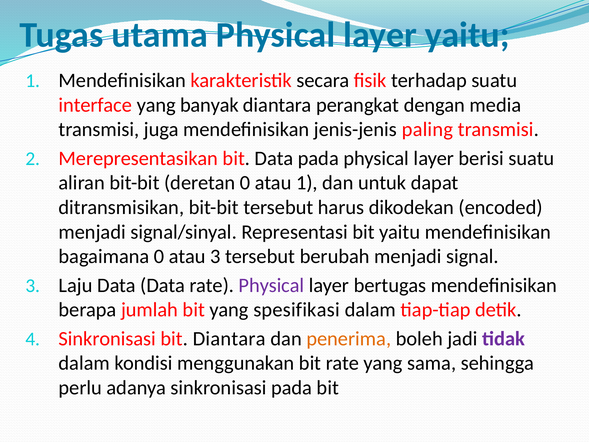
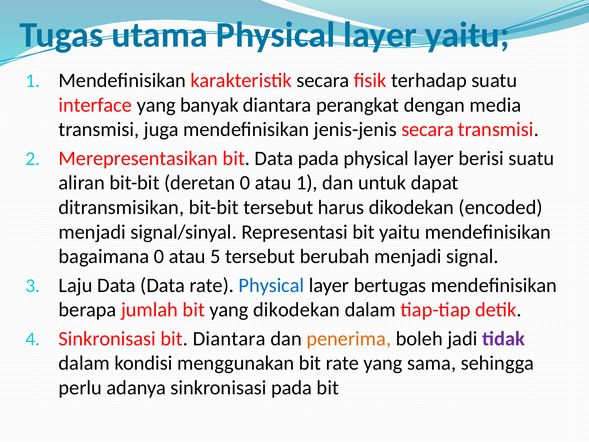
jenis-jenis paling: paling -> secara
atau 3: 3 -> 5
Physical at (271, 285) colour: purple -> blue
yang spesifikasi: spesifikasi -> dikodekan
